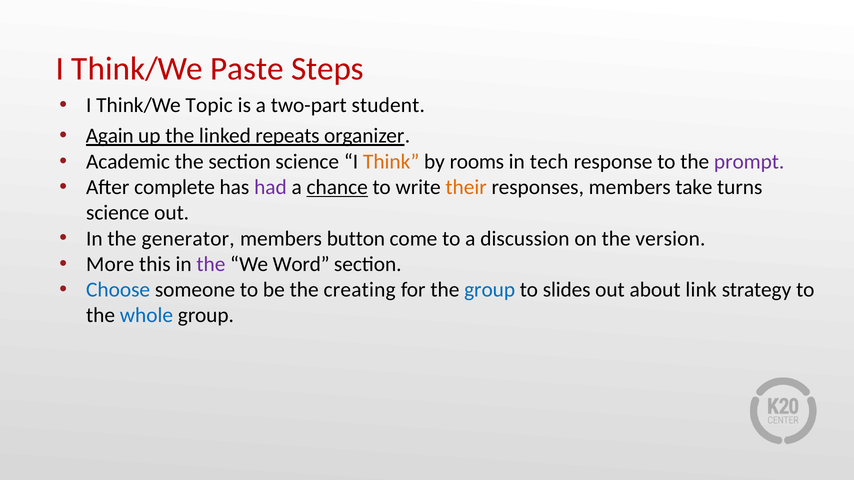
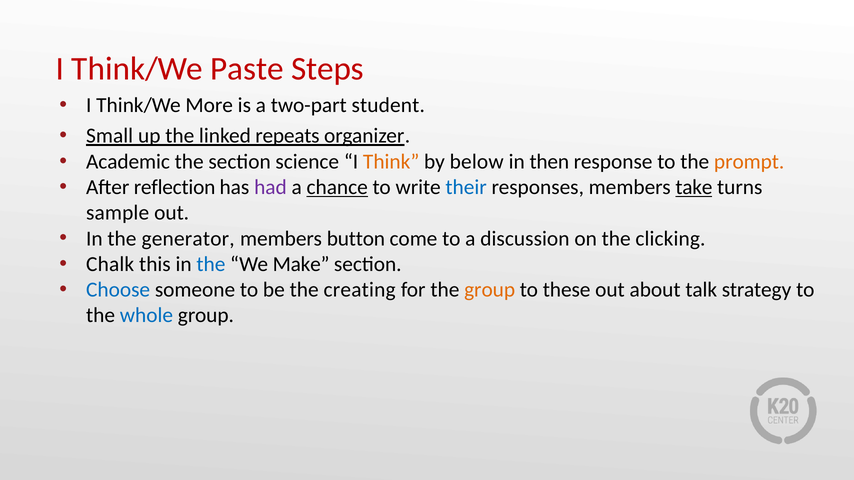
Topic: Topic -> More
Again: Again -> Small
rooms: rooms -> below
tech: tech -> then
prompt colour: purple -> orange
complete: complete -> reflection
their colour: orange -> blue
take underline: none -> present
science at (118, 213): science -> sample
version: version -> clicking
More: More -> Chalk
the at (211, 264) colour: purple -> blue
Word: Word -> Make
group at (490, 290) colour: blue -> orange
slides: slides -> these
link: link -> talk
